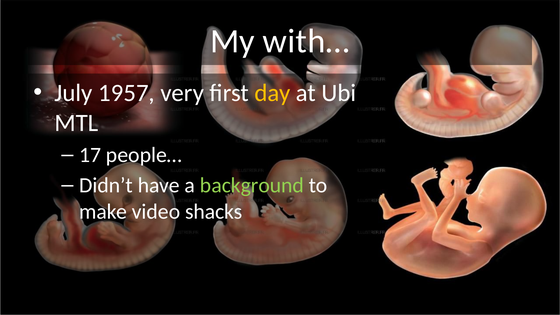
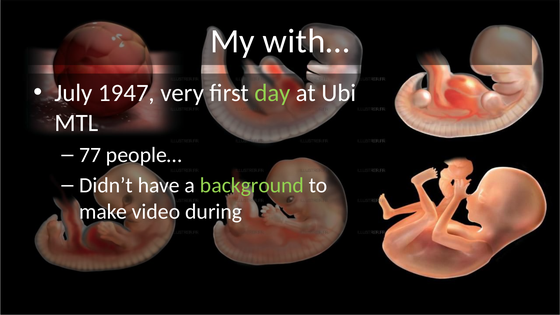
1957: 1957 -> 1947
day colour: yellow -> light green
17: 17 -> 77
shacks: shacks -> during
